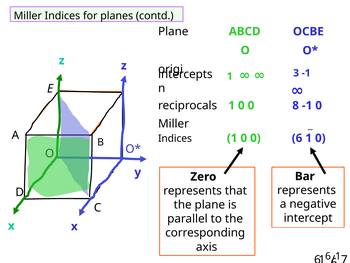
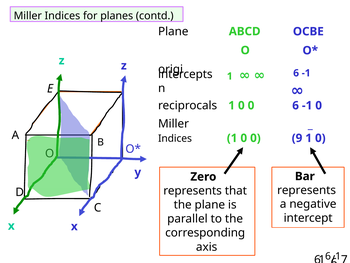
3 at (296, 73): 3 -> 6
0 8: 8 -> 6
0 6: 6 -> 9
